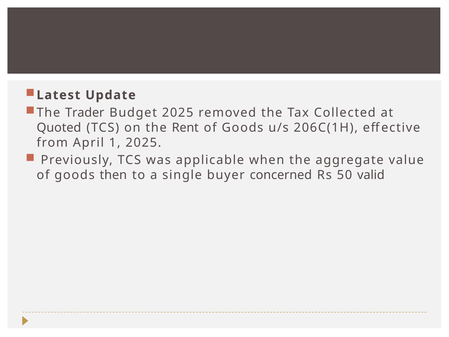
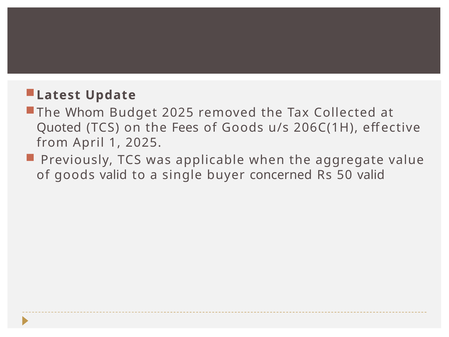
Trader: Trader -> Whom
Rent: Rent -> Fees
goods then: then -> valid
